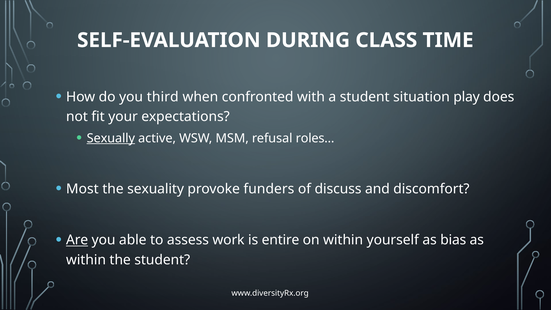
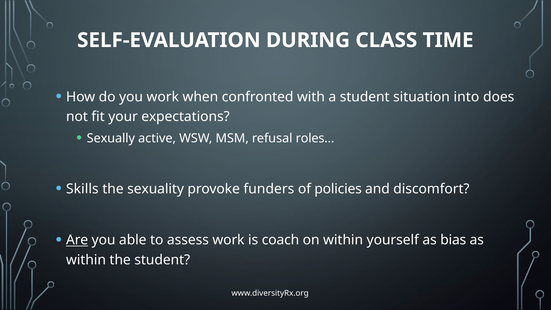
you third: third -> work
play: play -> into
Sexually underline: present -> none
Most: Most -> Skills
discuss: discuss -> policies
entire: entire -> coach
